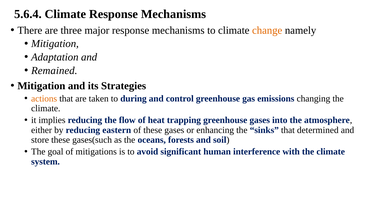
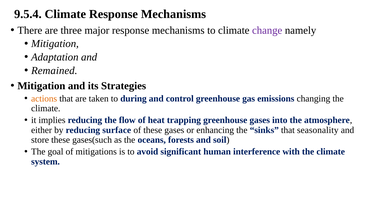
5.6.4: 5.6.4 -> 9.5.4
change colour: orange -> purple
eastern: eastern -> surface
determined: determined -> seasonality
